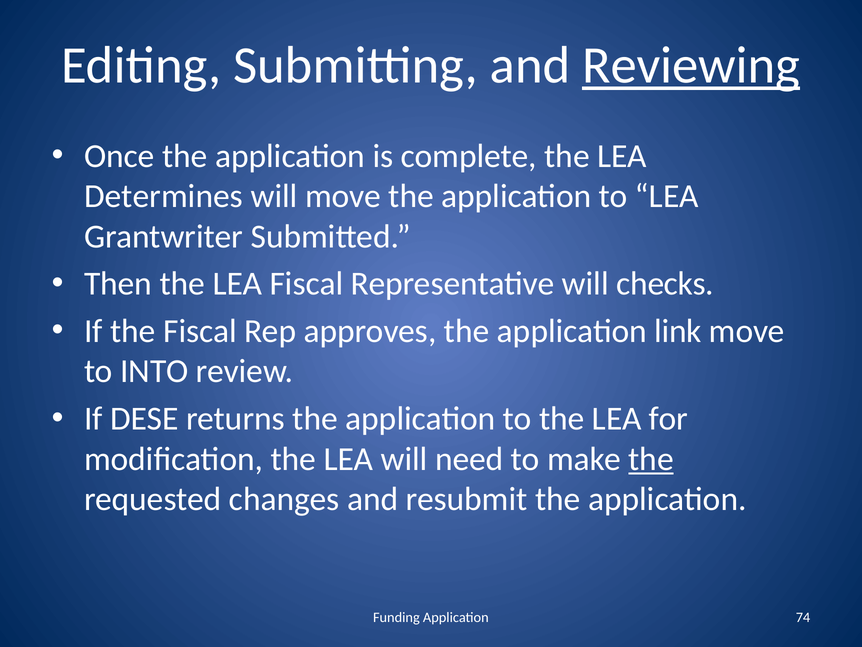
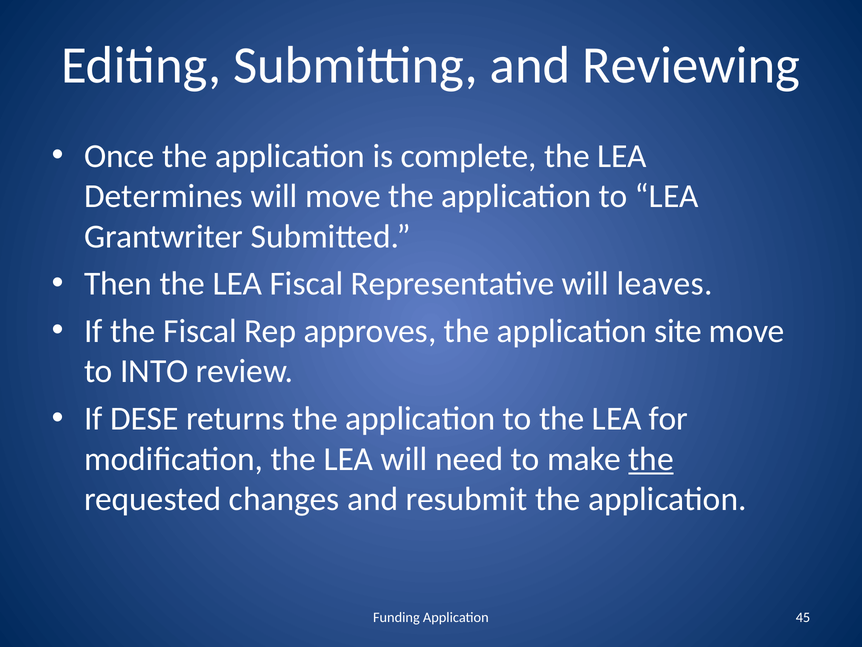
Reviewing underline: present -> none
checks: checks -> leaves
link: link -> site
74: 74 -> 45
